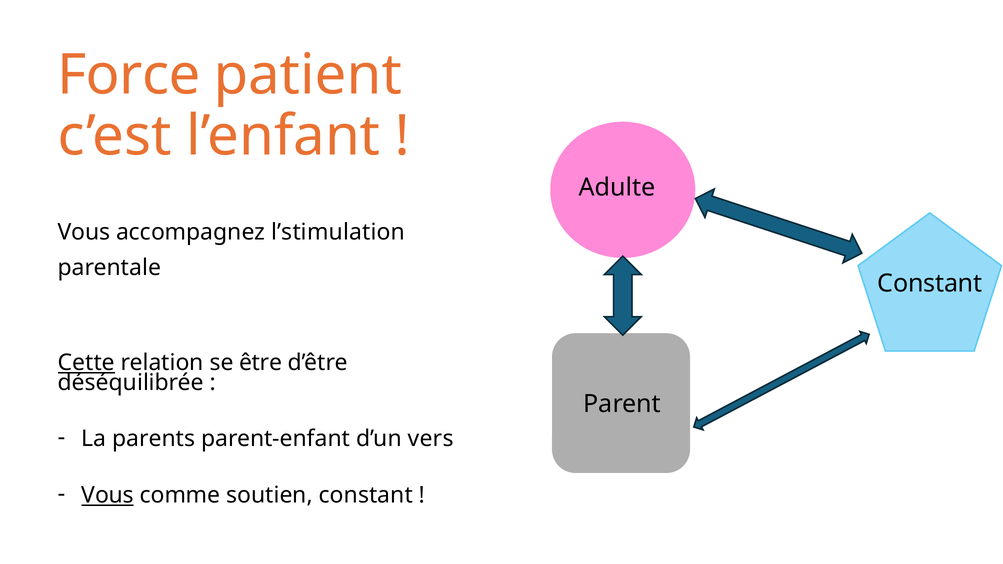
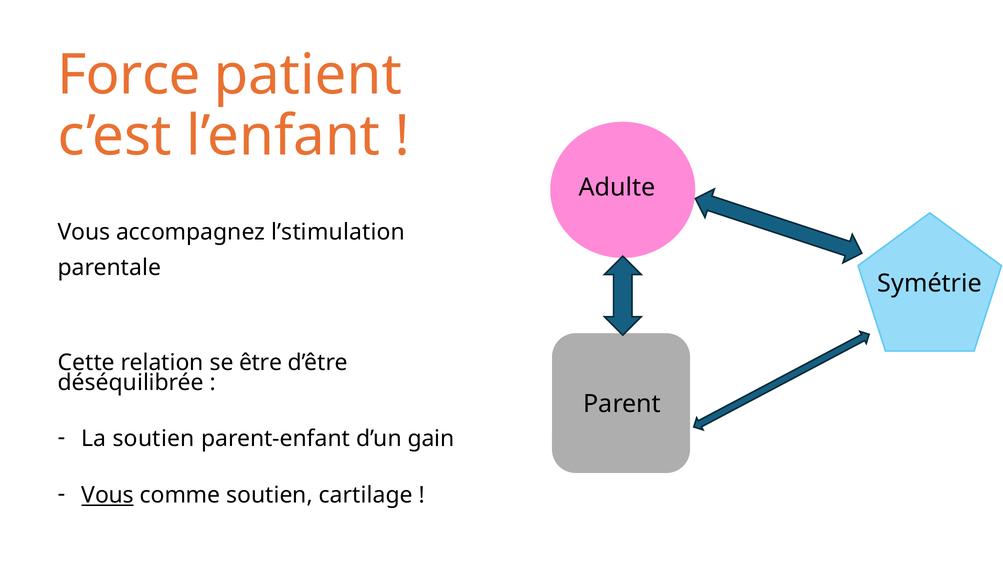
Constant at (930, 283): Constant -> Symétrie
Cette underline: present -> none
La parents: parents -> soutien
vers: vers -> gain
soutien constant: constant -> cartilage
